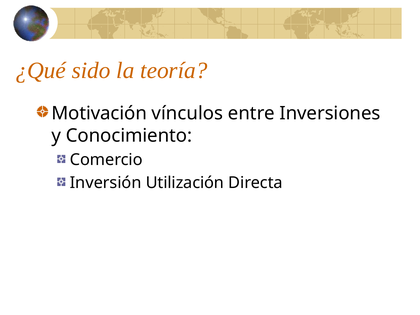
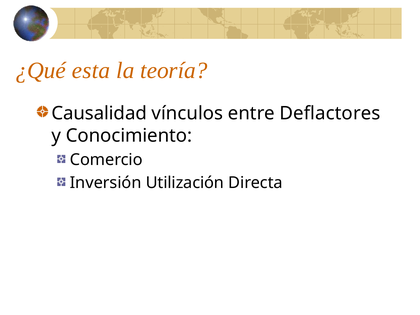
sido: sido -> esta
Motivación: Motivación -> Causalidad
Inversiones: Inversiones -> Deflactores
